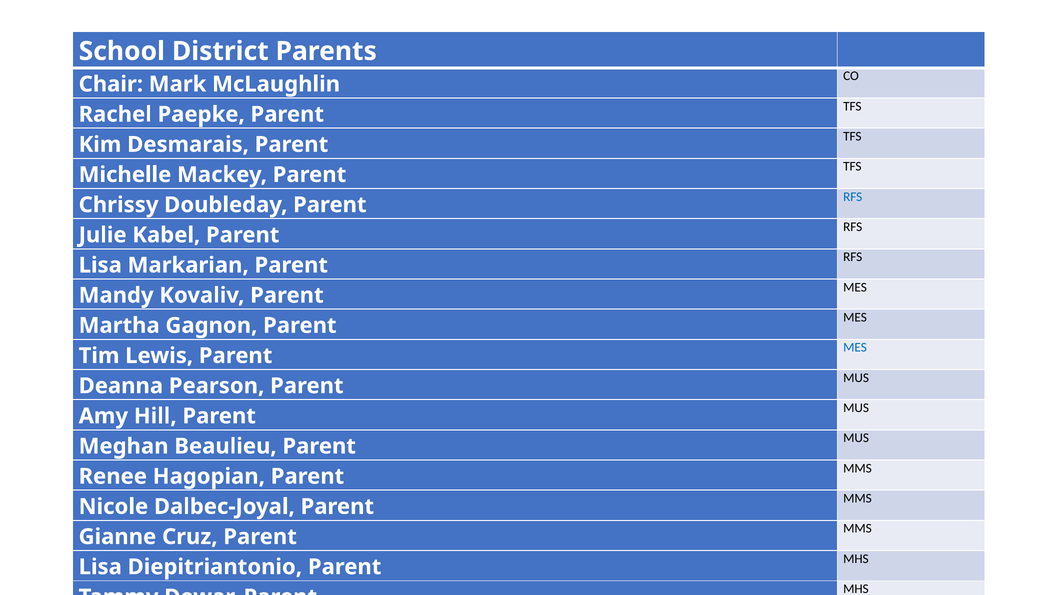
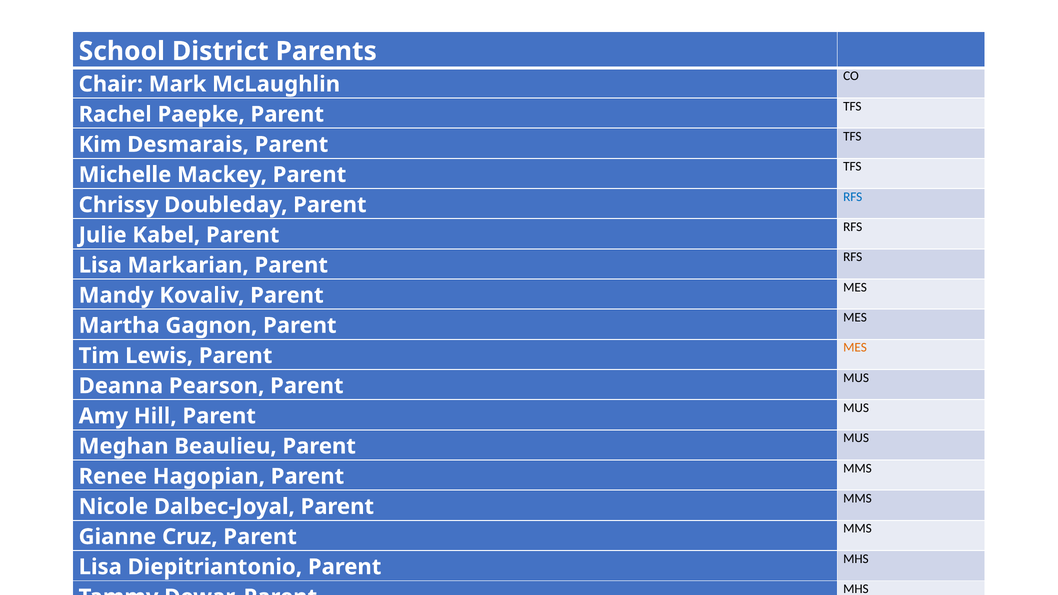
MES at (855, 348) colour: blue -> orange
